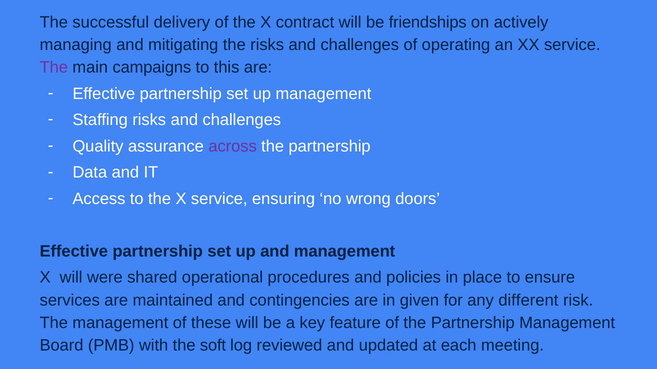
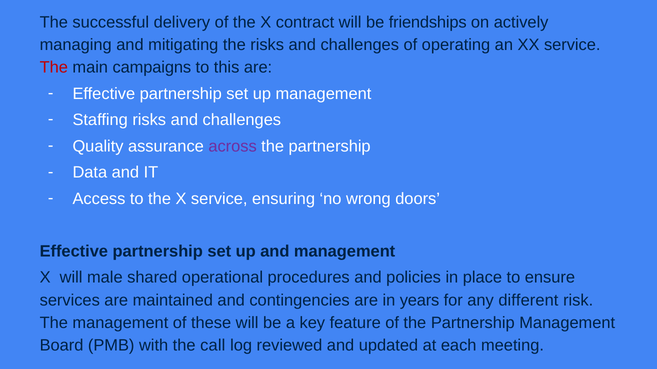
The at (54, 68) colour: purple -> red
were: were -> male
given: given -> years
soft: soft -> call
